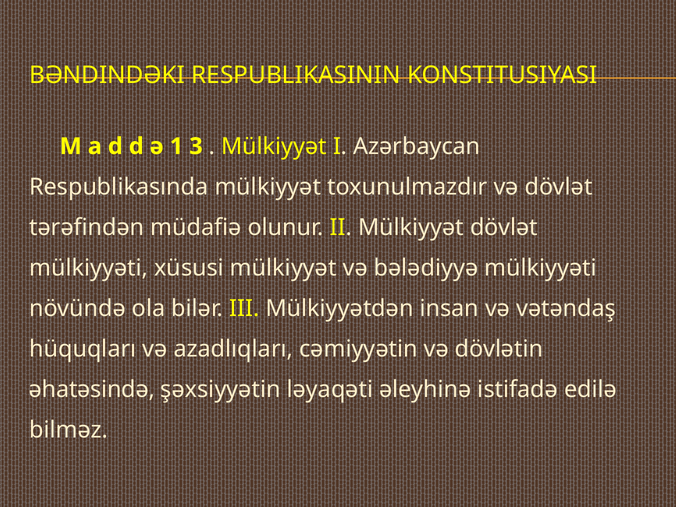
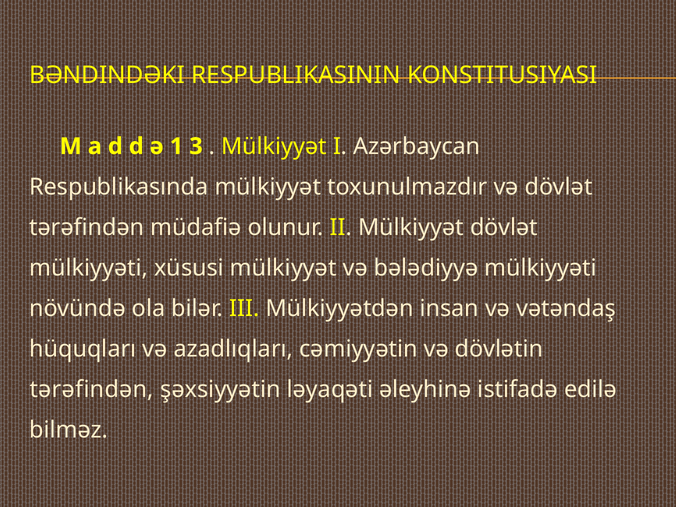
əhatəsində at (92, 390): əhatəsində -> tərəfindən
